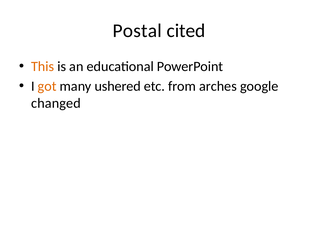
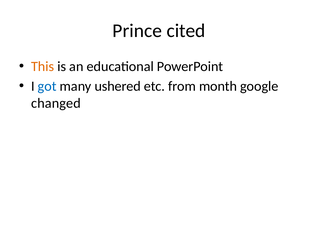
Postal: Postal -> Prince
got colour: orange -> blue
arches: arches -> month
